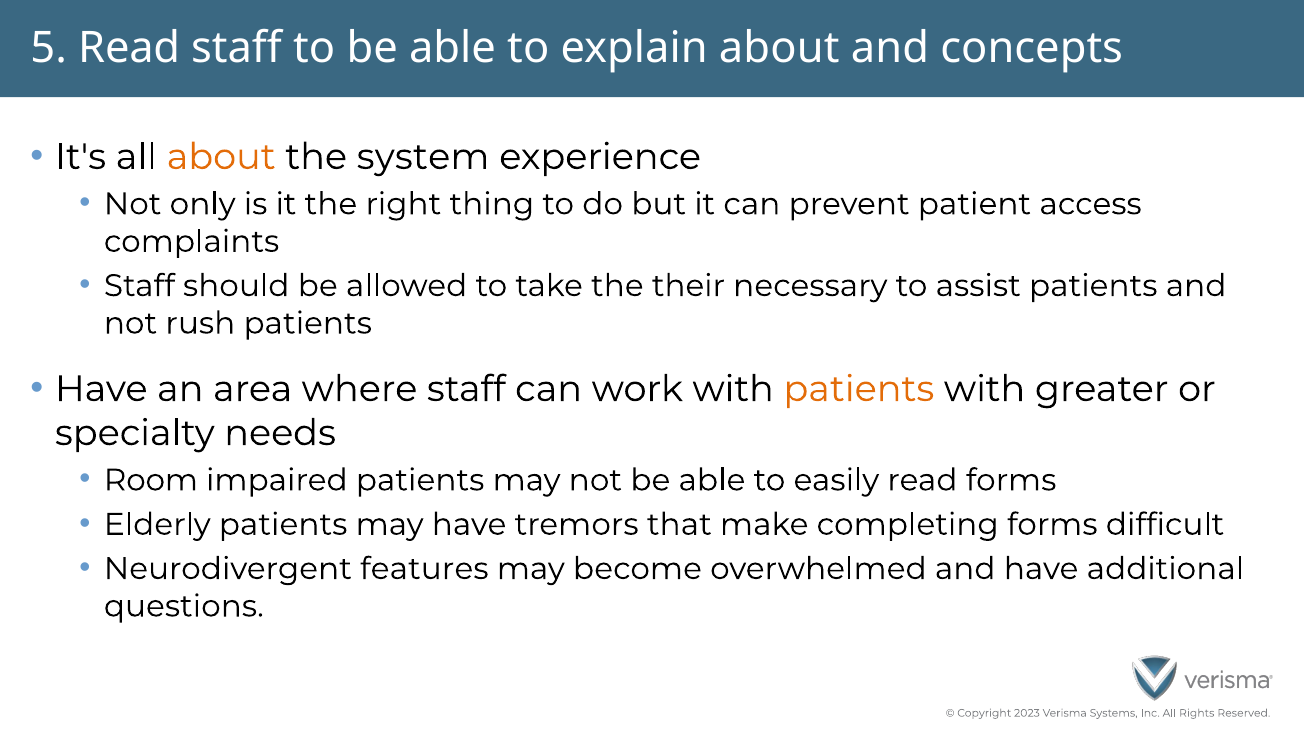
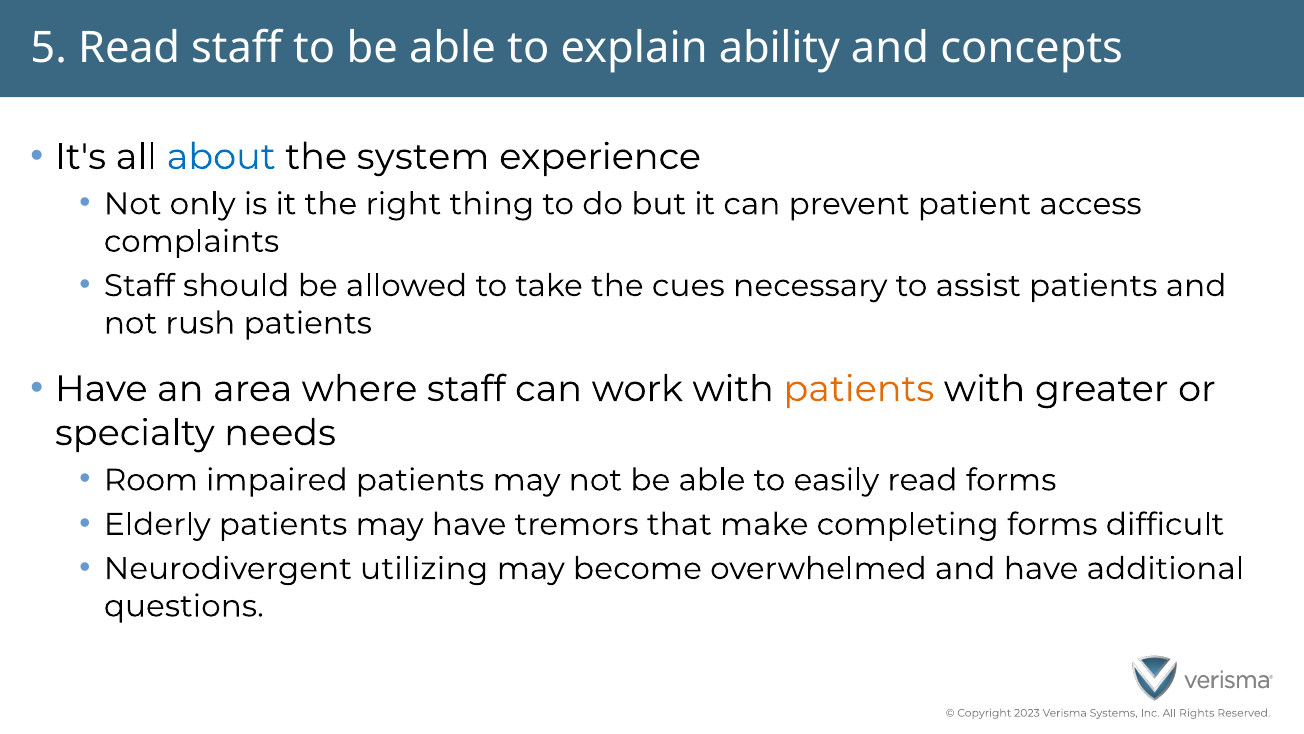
explain about: about -> ability
about at (221, 157) colour: orange -> blue
their: their -> cues
features: features -> utilizing
